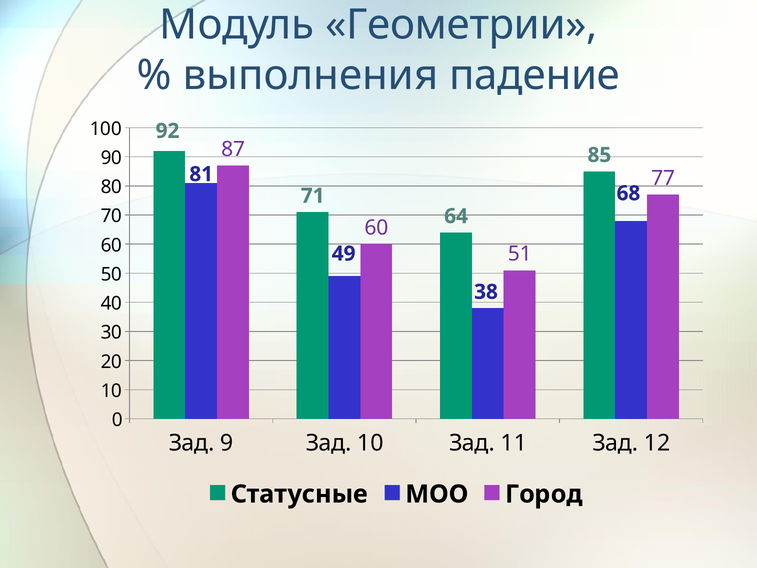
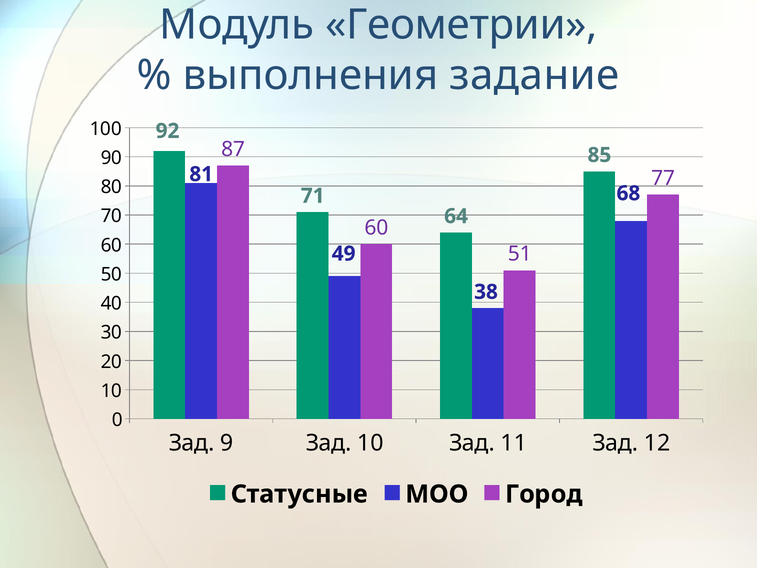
падение: падение -> задание
